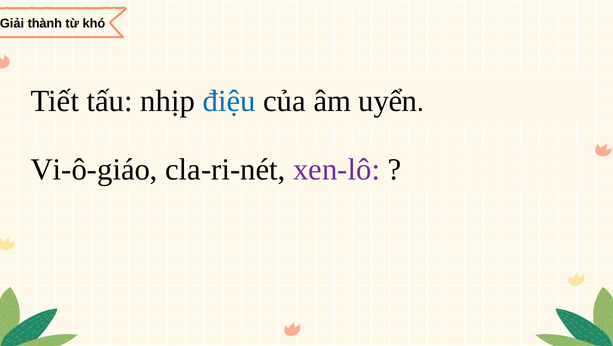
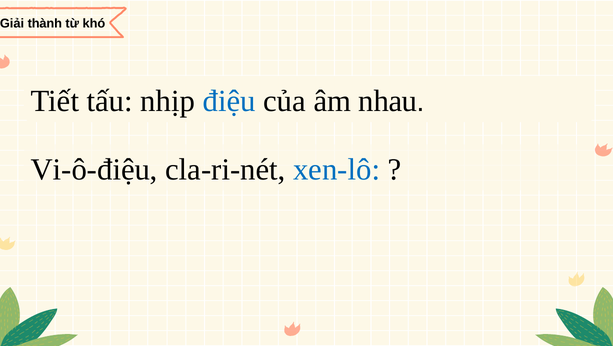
uyển: uyển -> nhau
Vi-ô-giáo: Vi-ô-giáo -> Vi-ô-điệu
xen-lô colour: purple -> blue
